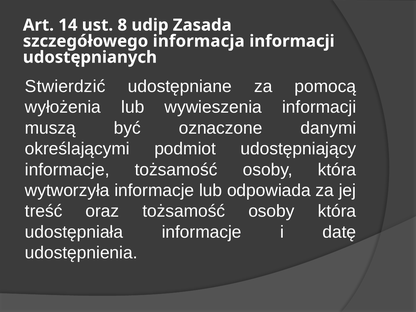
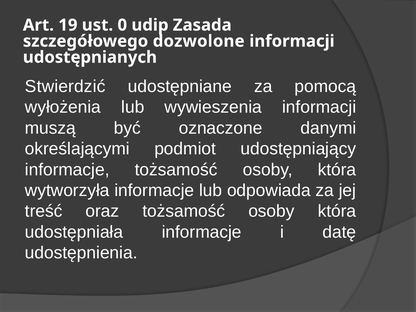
14: 14 -> 19
8: 8 -> 0
informacja: informacja -> dozwolone
